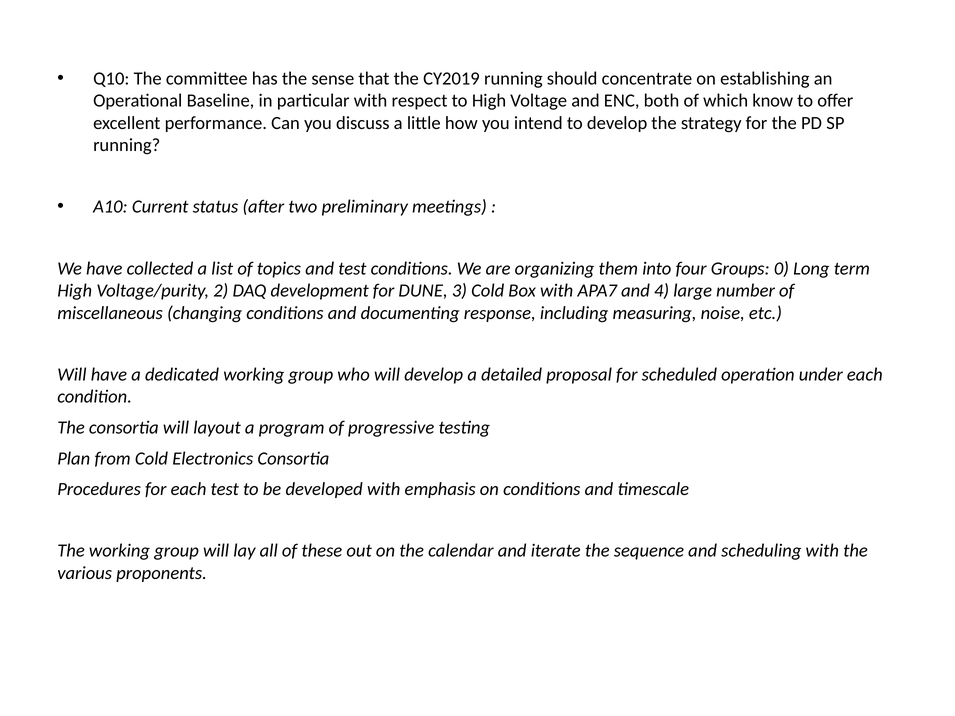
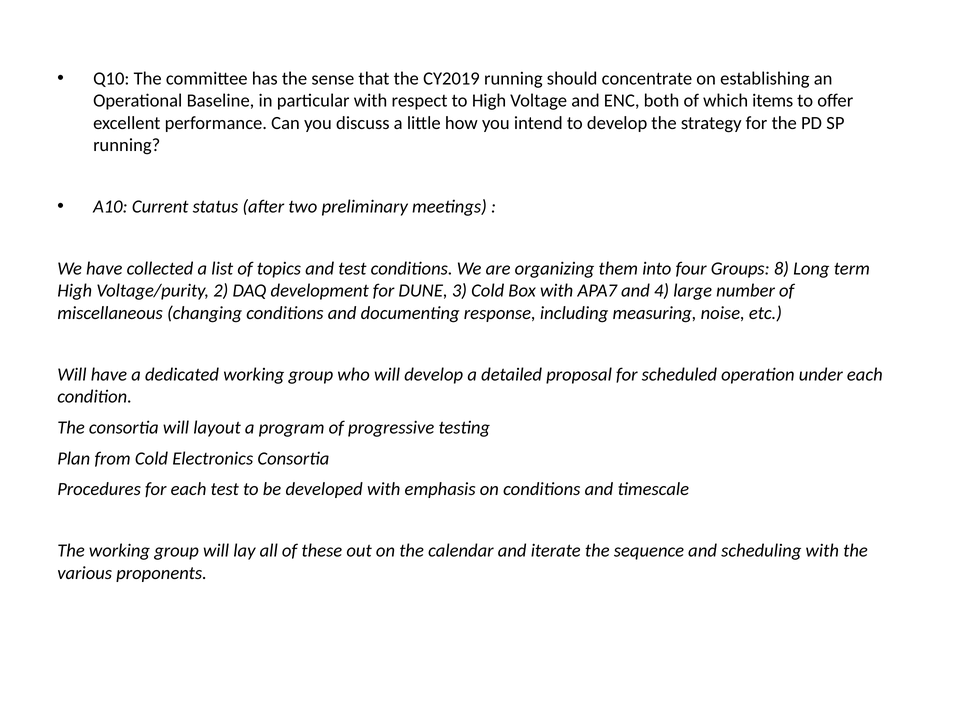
know: know -> items
0: 0 -> 8
